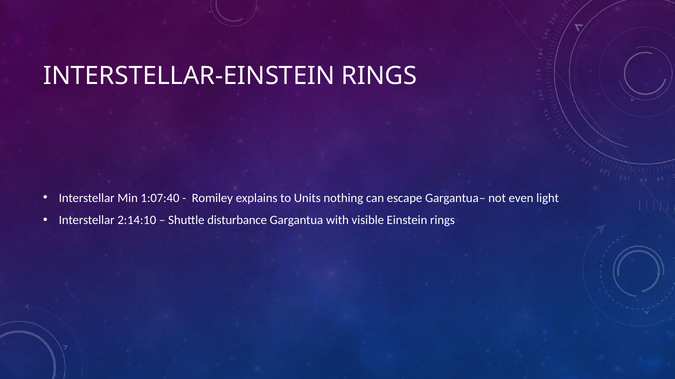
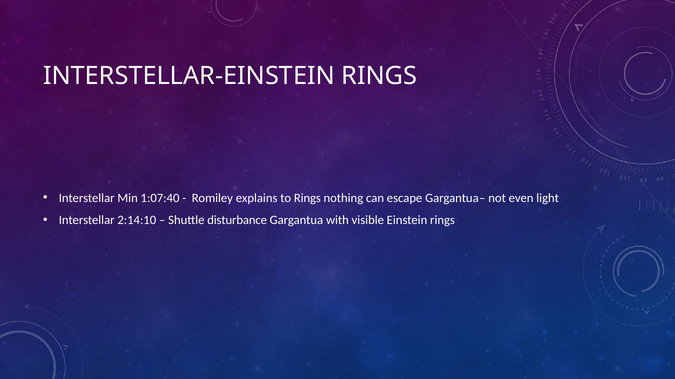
to Units: Units -> Rings
